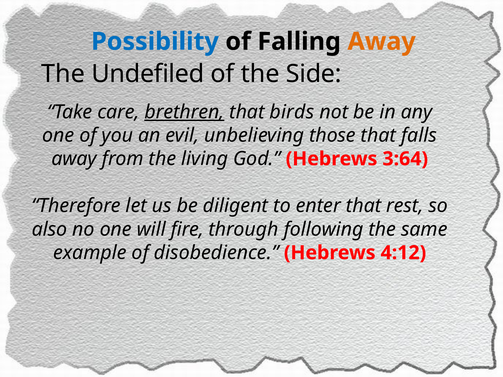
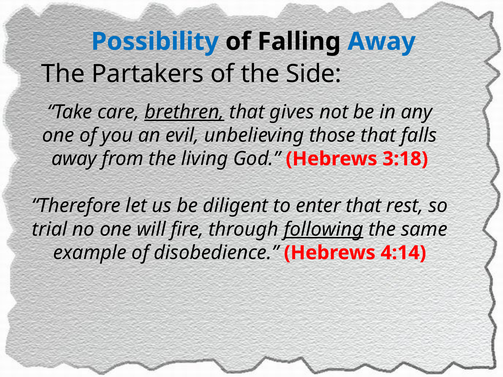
Away at (382, 42) colour: orange -> blue
Undefiled: Undefiled -> Partakers
birds: birds -> gives
3:64: 3:64 -> 3:18
also: also -> trial
following underline: none -> present
4:12: 4:12 -> 4:14
